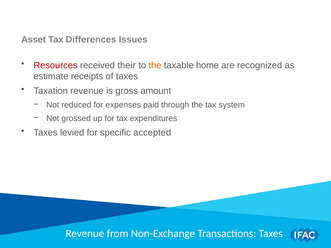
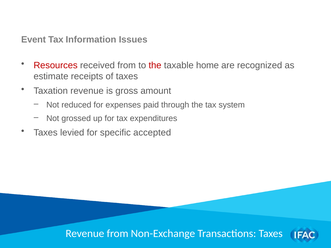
Asset: Asset -> Event
Differences: Differences -> Information
received their: their -> from
the at (155, 65) colour: orange -> red
